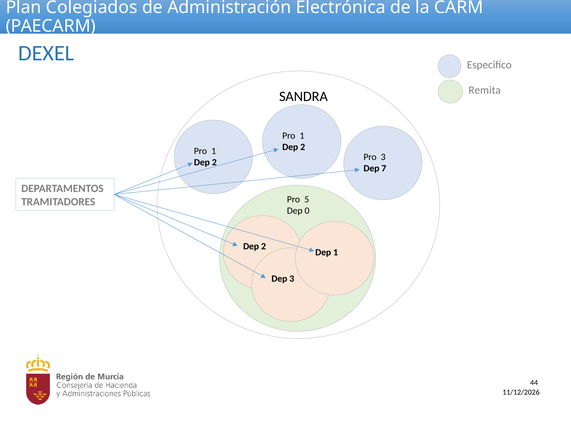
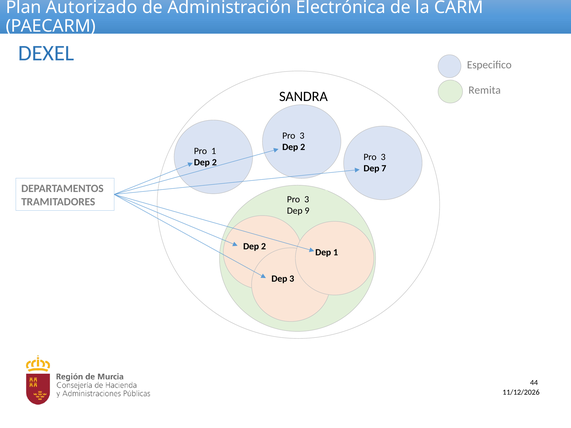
Colegiados: Colegiados -> Autorizado
1 at (302, 136): 1 -> 3
5 at (307, 199): 5 -> 3
0: 0 -> 9
